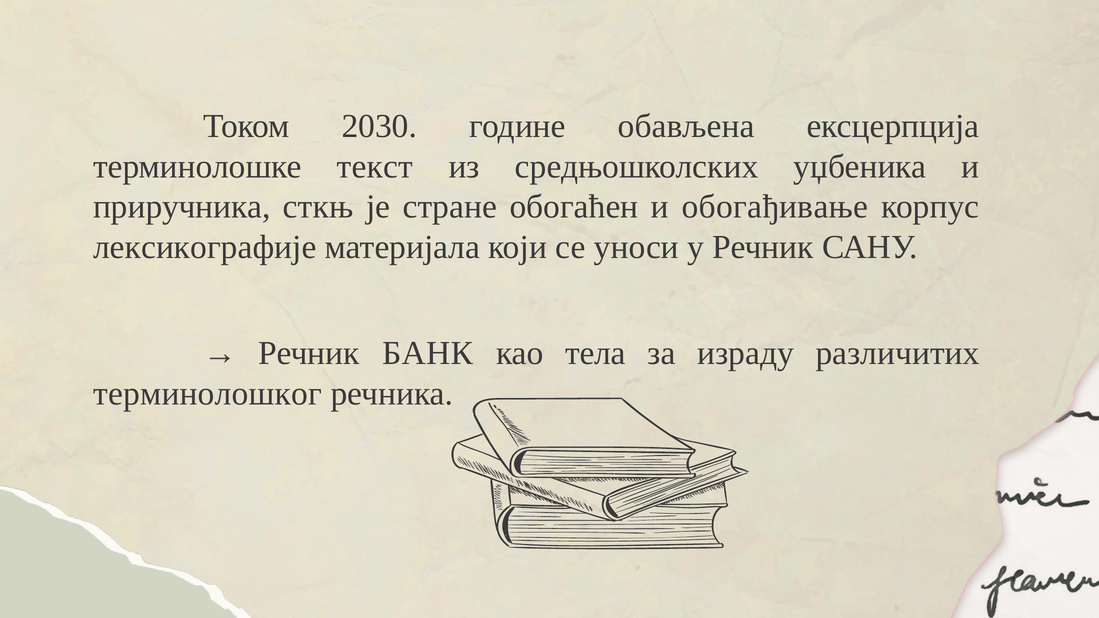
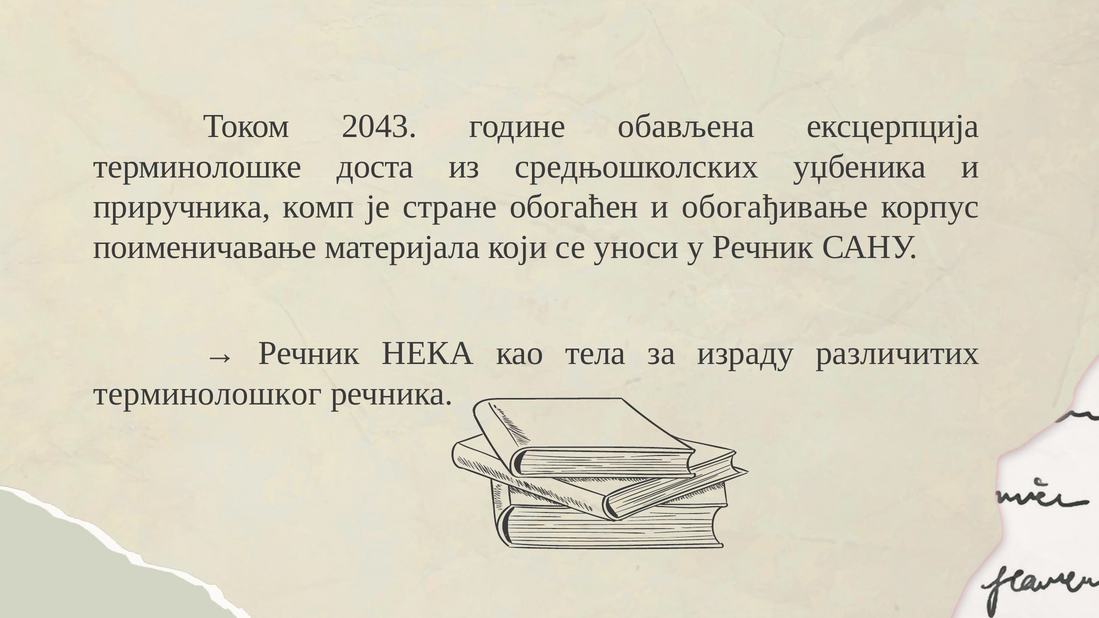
2030: 2030 -> 2043
текст: текст -> доста
сткњ: сткњ -> комп
лексикографије: лексикографије -> поименичавање
БАНК: БАНК -> НЕКА
